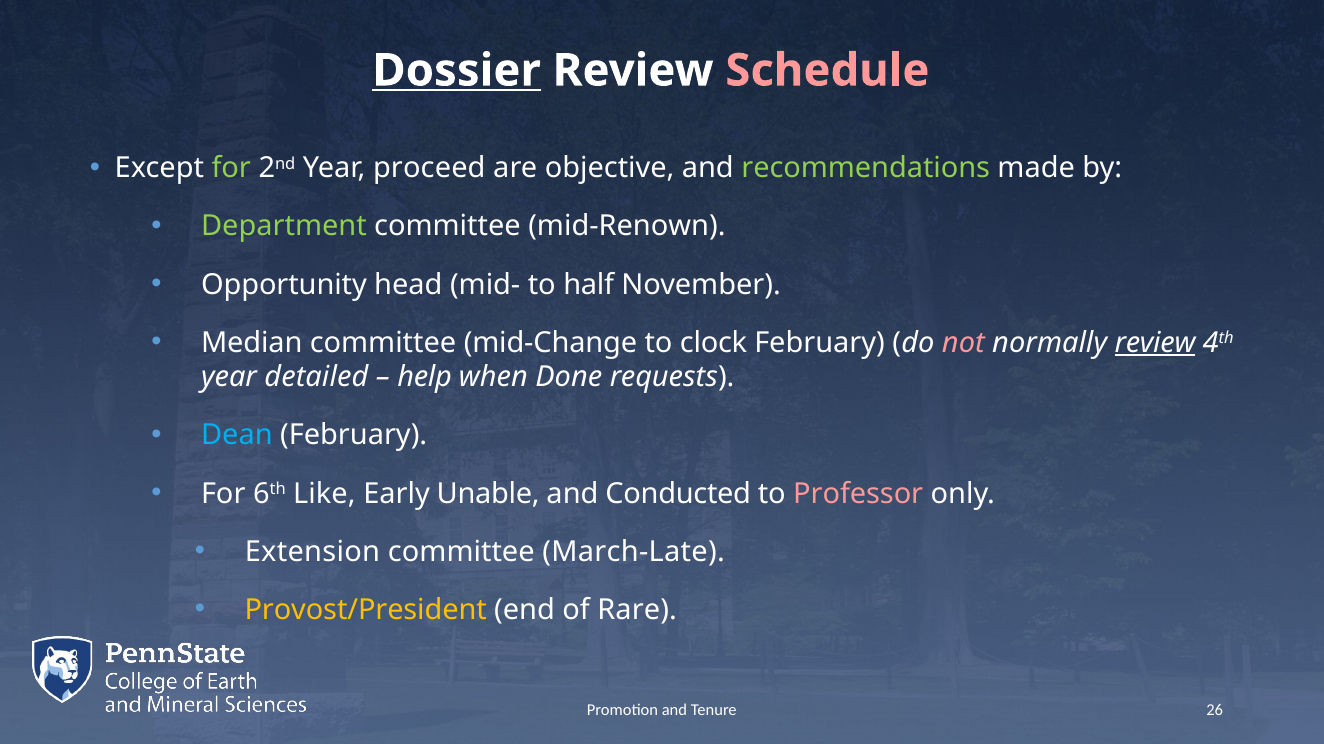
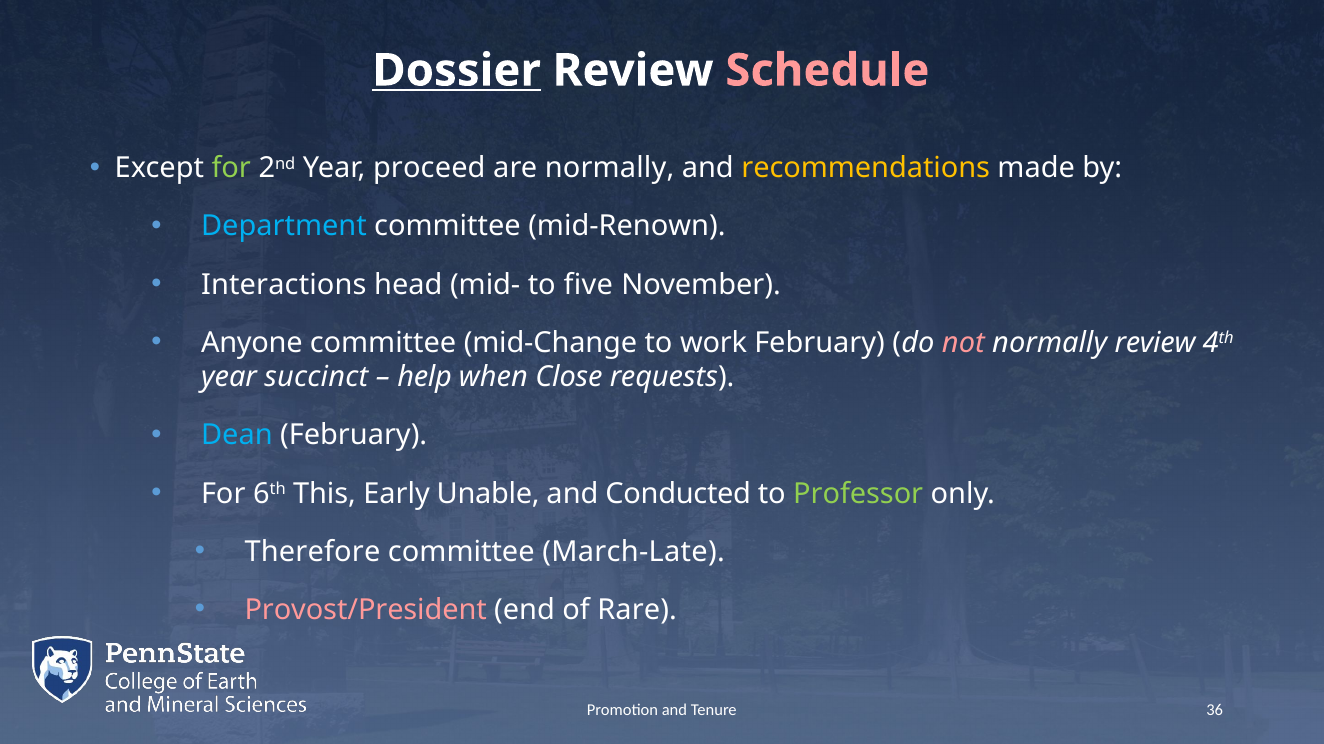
are objective: objective -> normally
recommendations colour: light green -> yellow
Department colour: light green -> light blue
Opportunity: Opportunity -> Interactions
half: half -> five
Median: Median -> Anyone
clock: clock -> work
review at (1155, 343) underline: present -> none
detailed: detailed -> succinct
Done: Done -> Close
Like: Like -> This
Professor colour: pink -> light green
Extension: Extension -> Therefore
Provost/President colour: yellow -> pink
26: 26 -> 36
